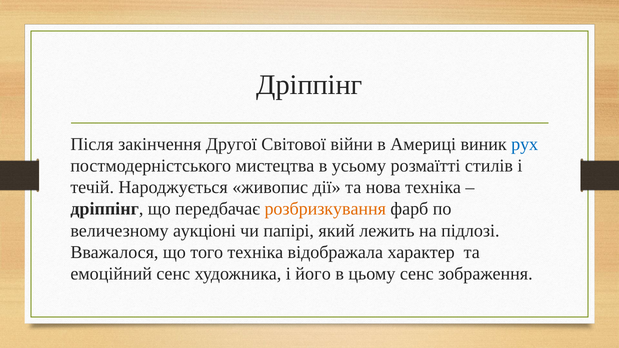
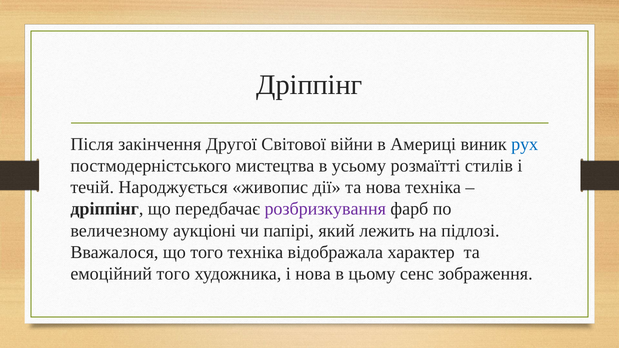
розбризкування colour: orange -> purple
емоційний сенс: сенс -> того
і його: його -> нова
